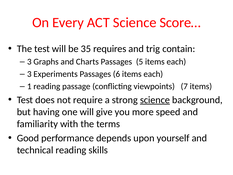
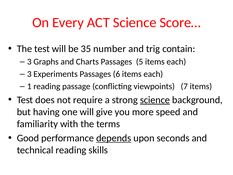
requires: requires -> number
depends underline: none -> present
yourself: yourself -> seconds
